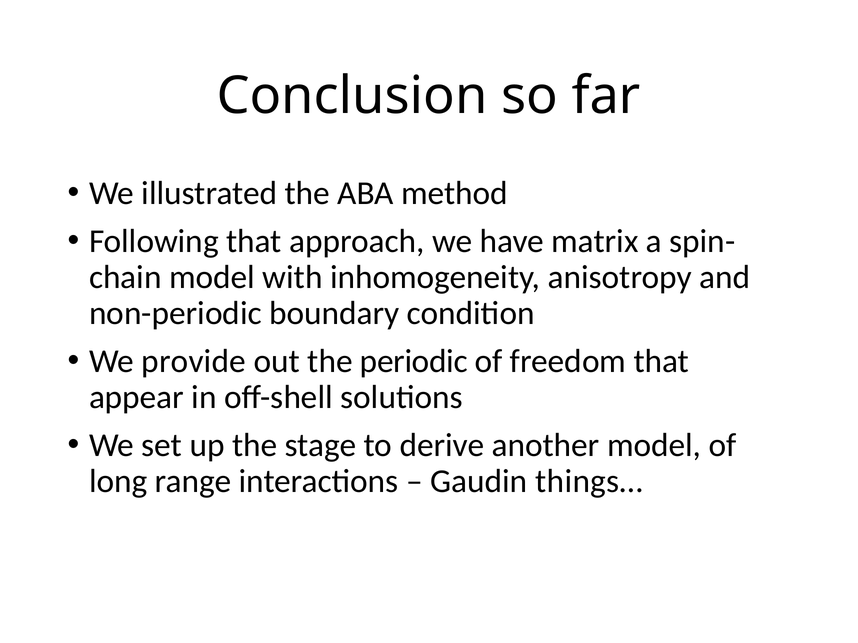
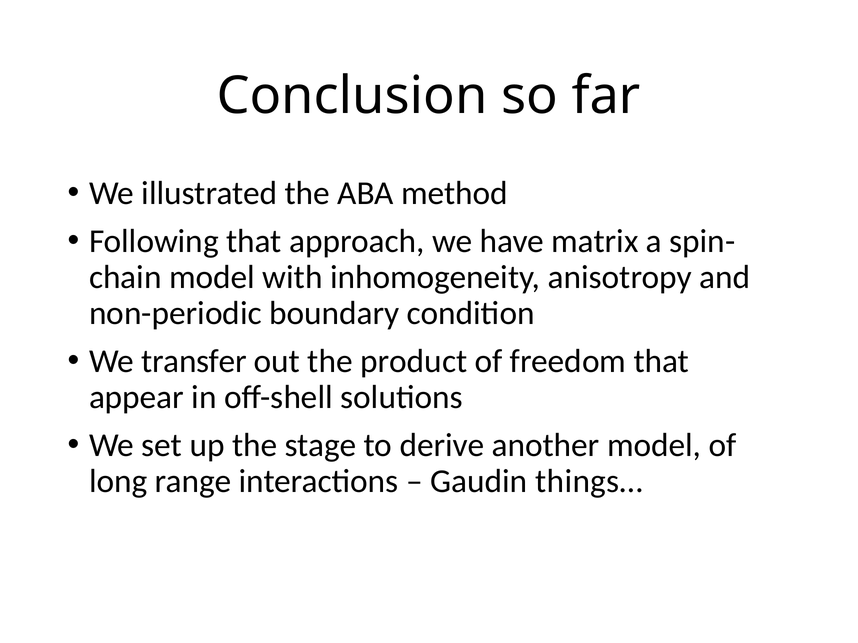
provide: provide -> transfer
periodic: periodic -> product
